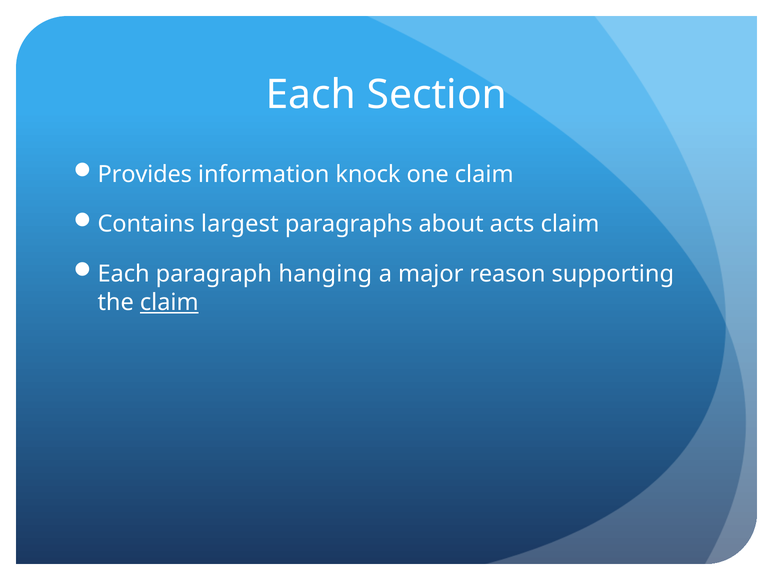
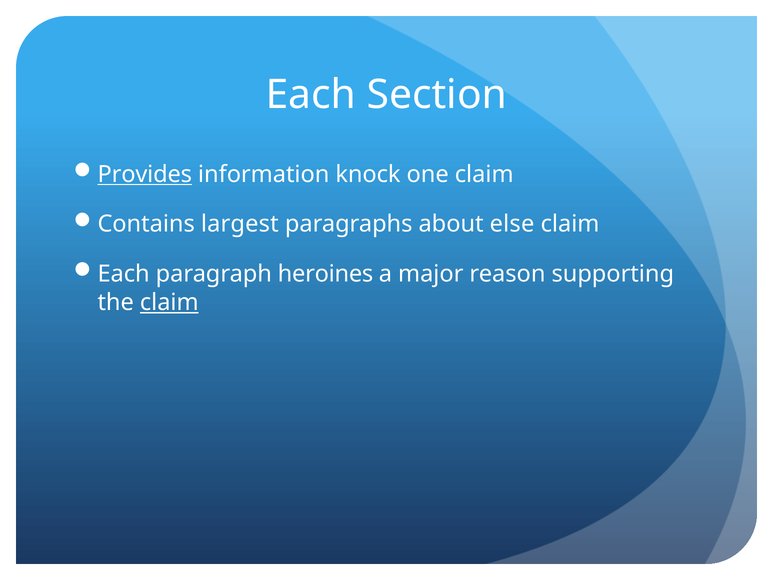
Provides underline: none -> present
acts: acts -> else
hanging: hanging -> heroines
